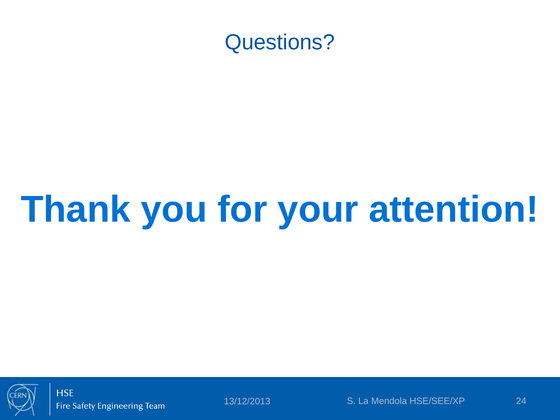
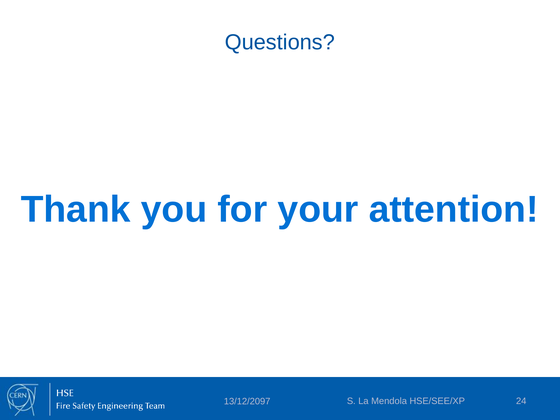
13/12/2013: 13/12/2013 -> 13/12/2097
